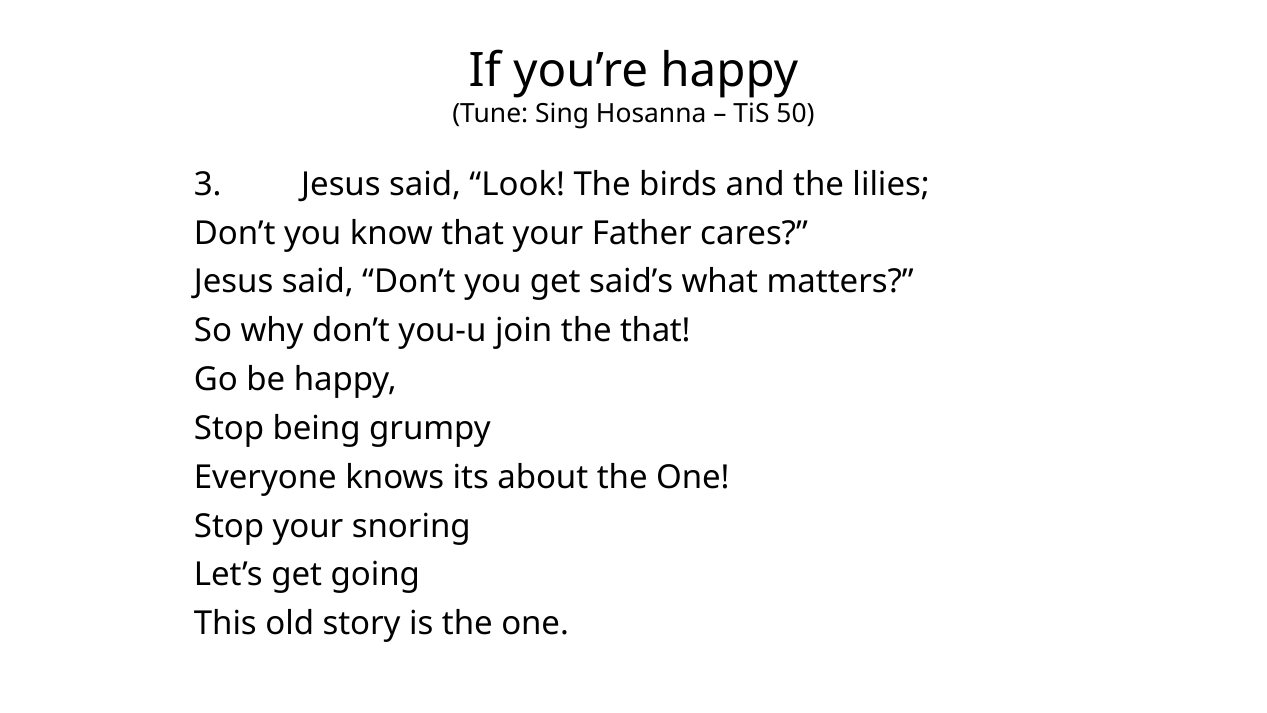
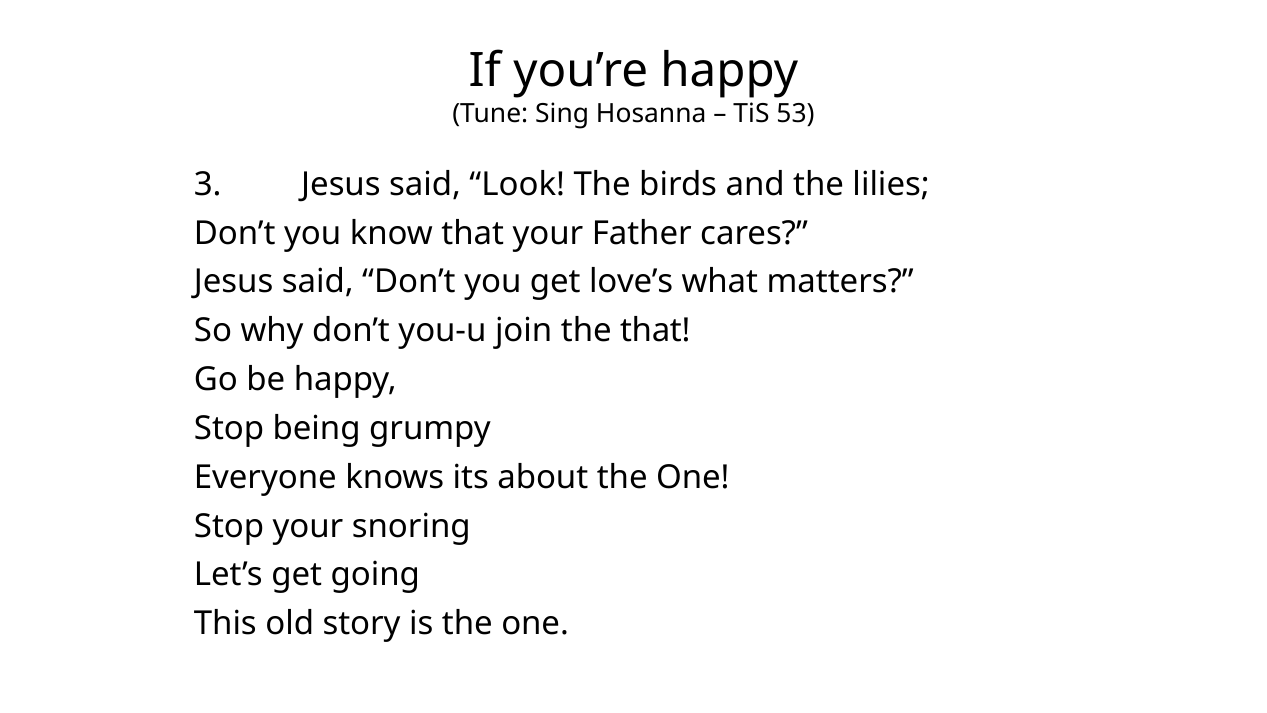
50: 50 -> 53
said’s: said’s -> love’s
